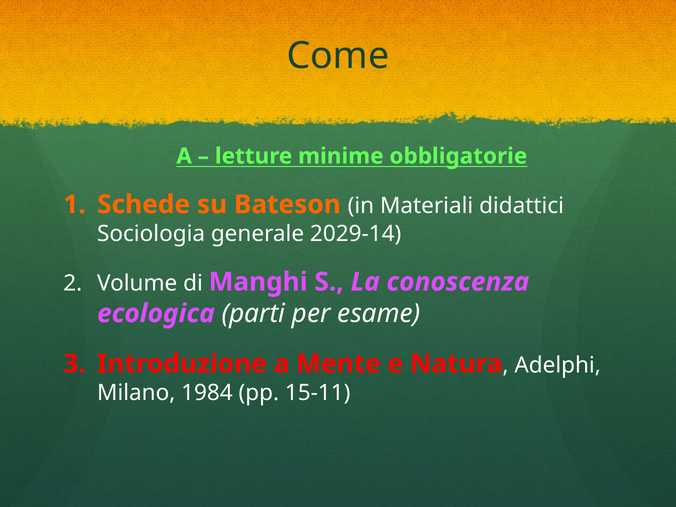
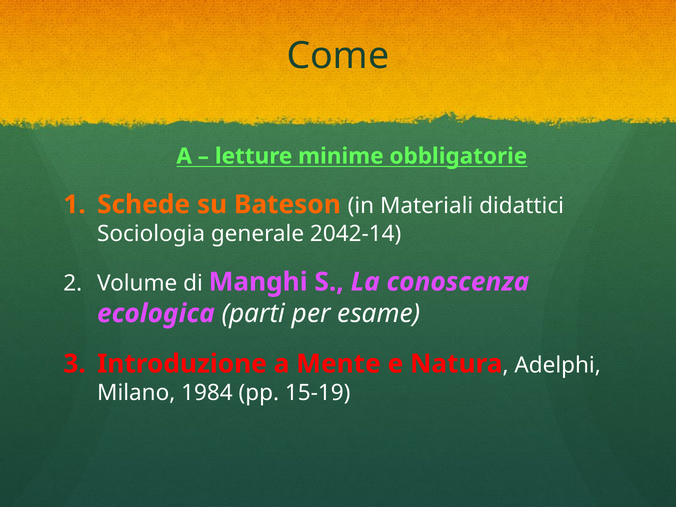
2029-14: 2029-14 -> 2042-14
15-11: 15-11 -> 15-19
